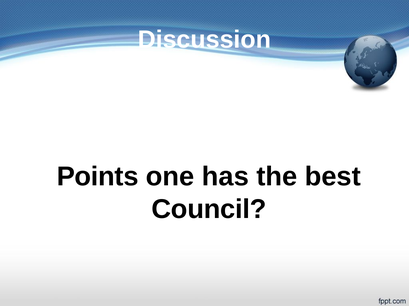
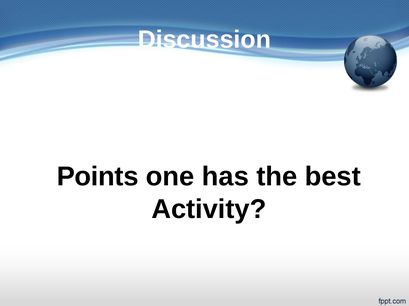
Council: Council -> Activity
